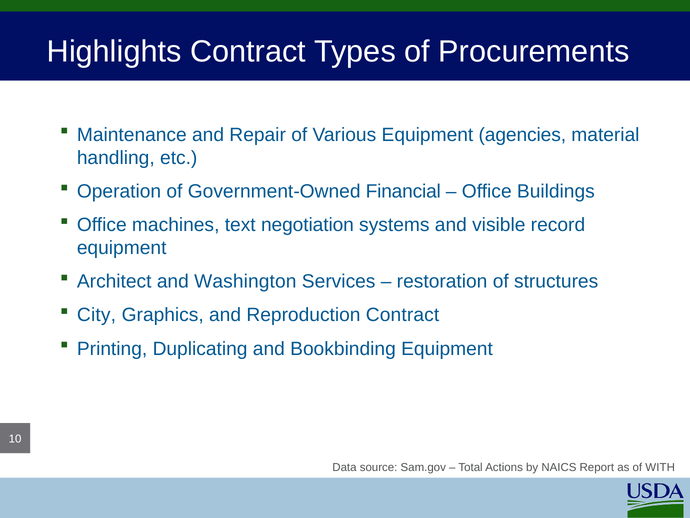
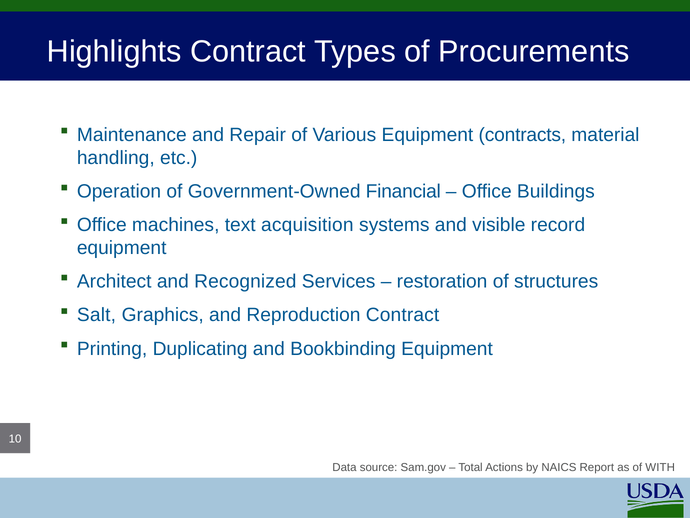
agencies: agencies -> contracts
negotiation: negotiation -> acquisition
Washington: Washington -> Recognized
City: City -> Salt
